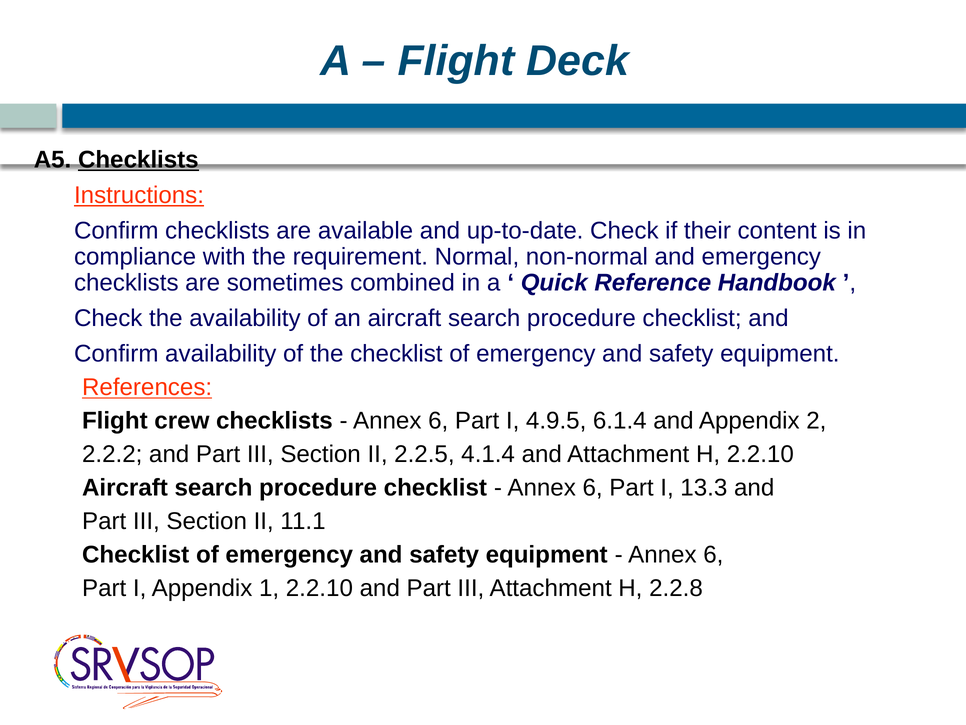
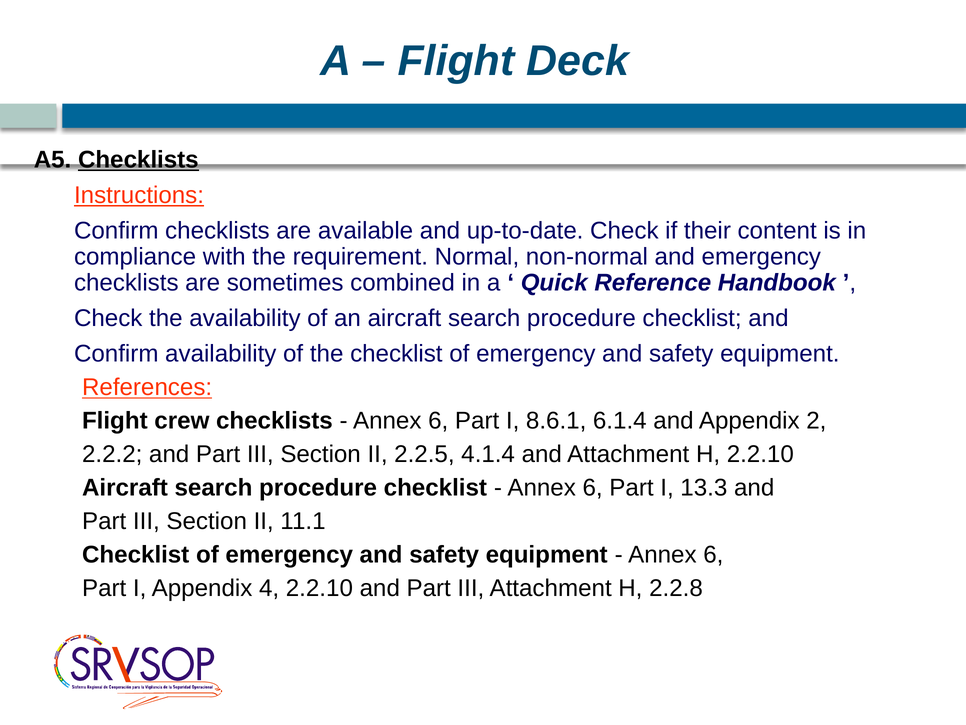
4.9.5: 4.9.5 -> 8.6.1
1: 1 -> 4
